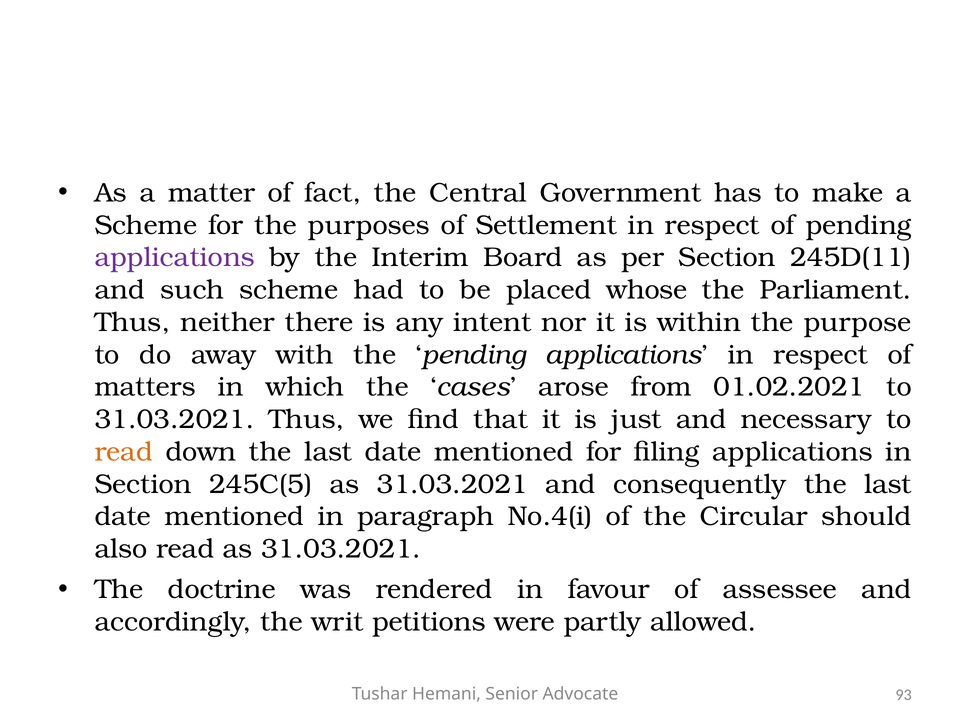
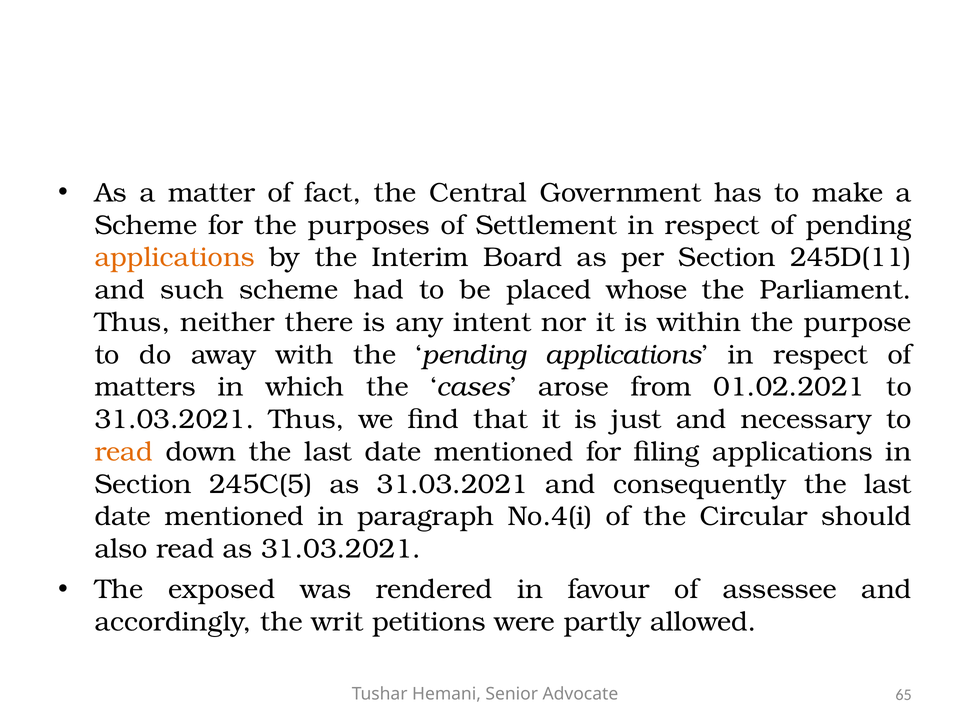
applications at (175, 257) colour: purple -> orange
doctrine: doctrine -> exposed
93: 93 -> 65
